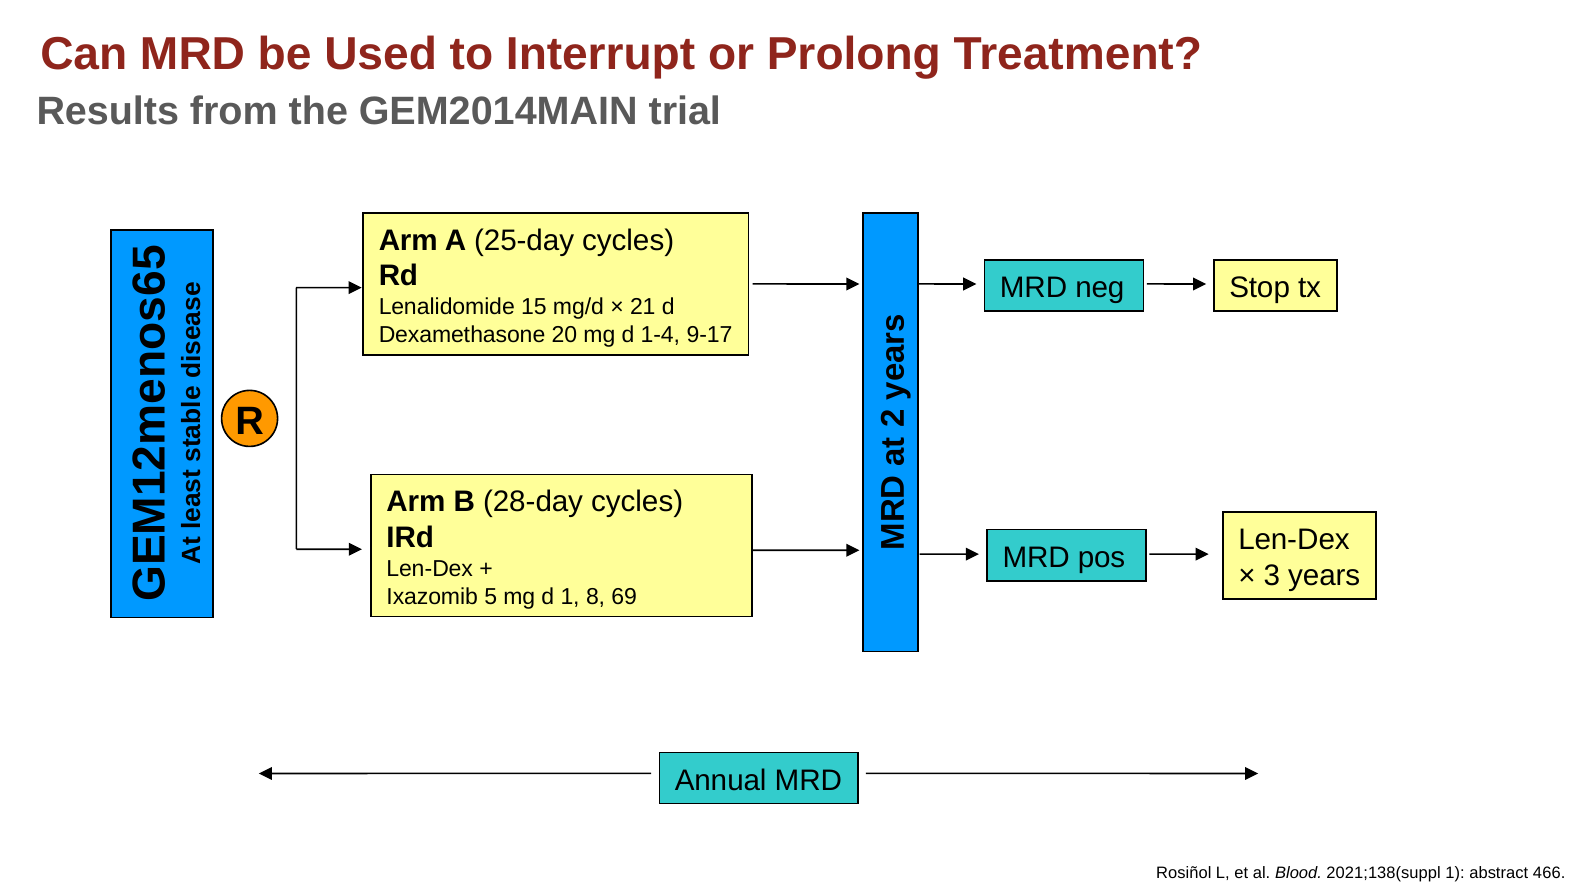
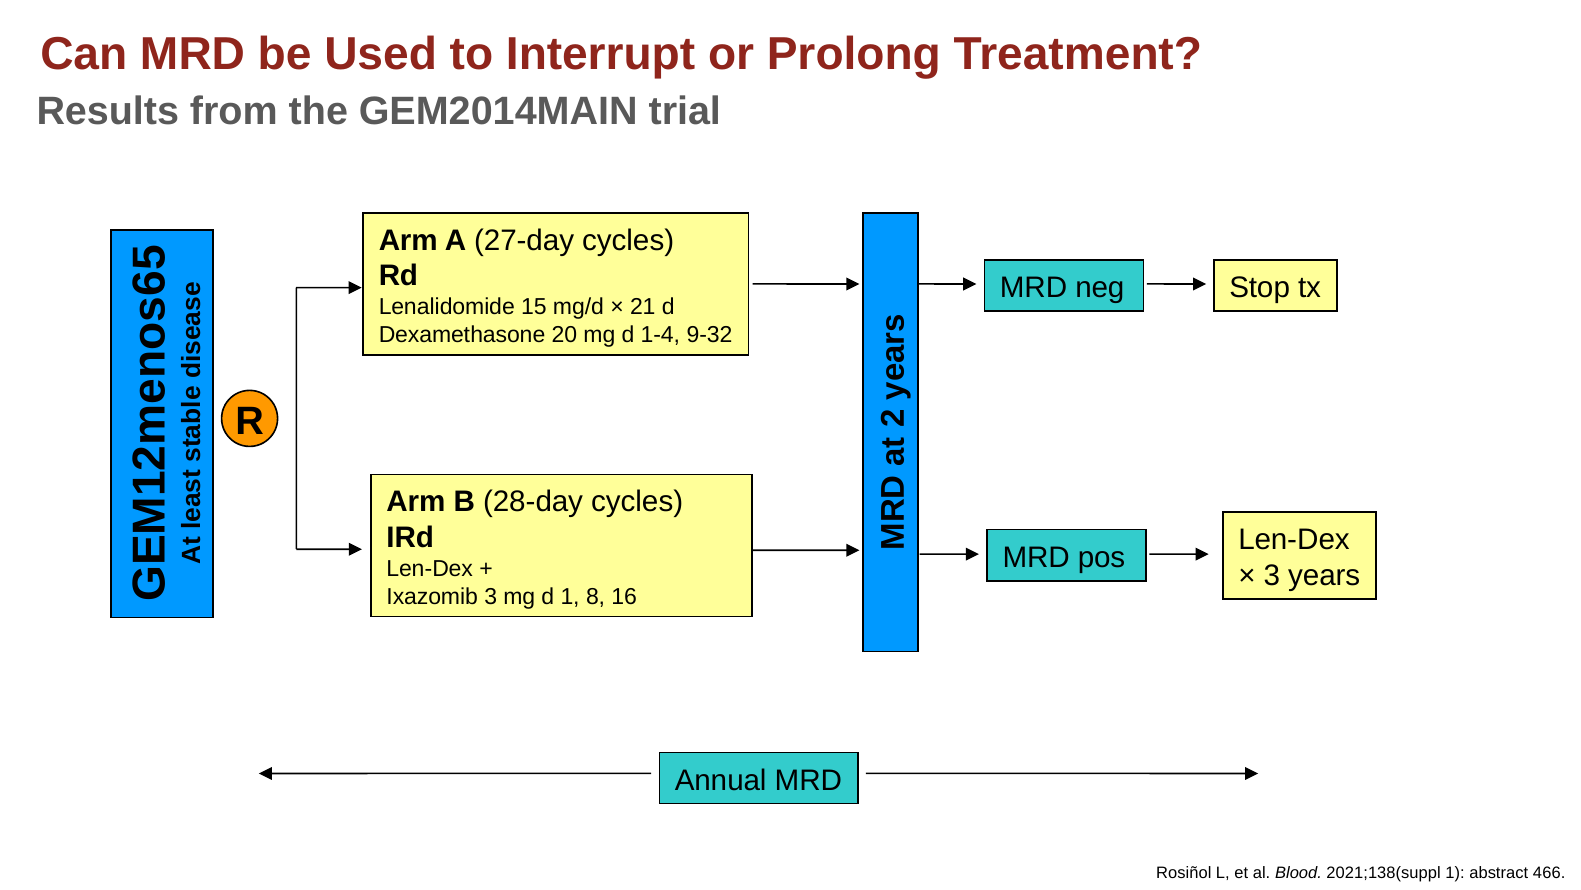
25-day: 25-day -> 27-day
9-17: 9-17 -> 9-32
Ixazomib 5: 5 -> 3
69: 69 -> 16
